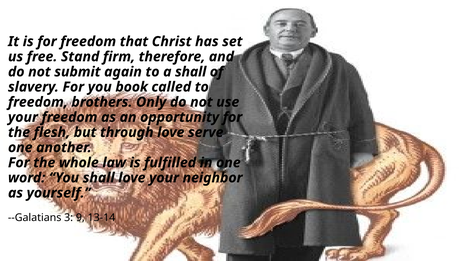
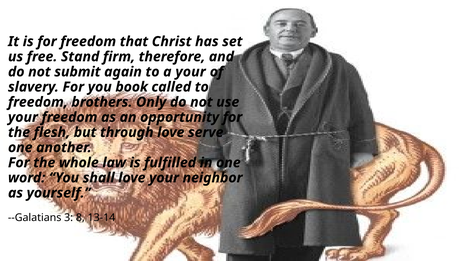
a shall: shall -> your
9: 9 -> 8
